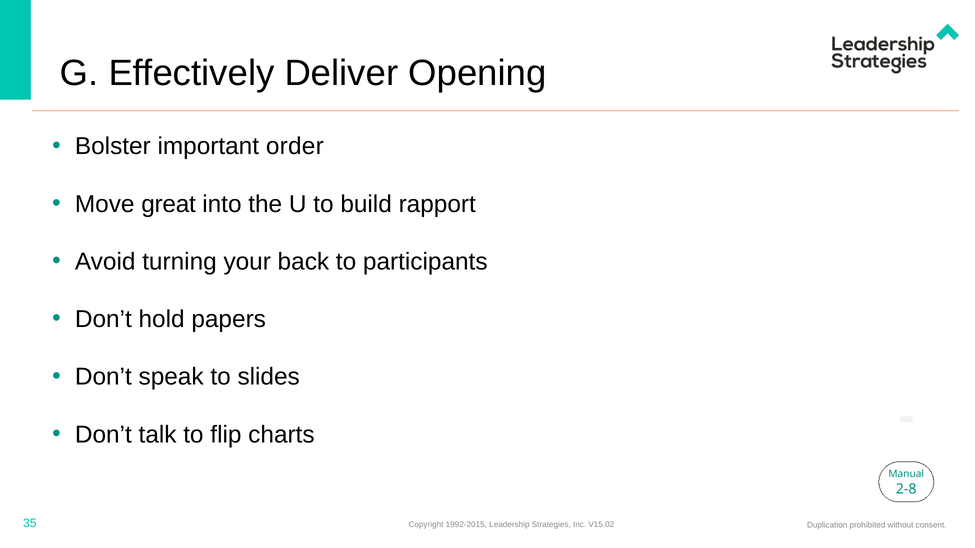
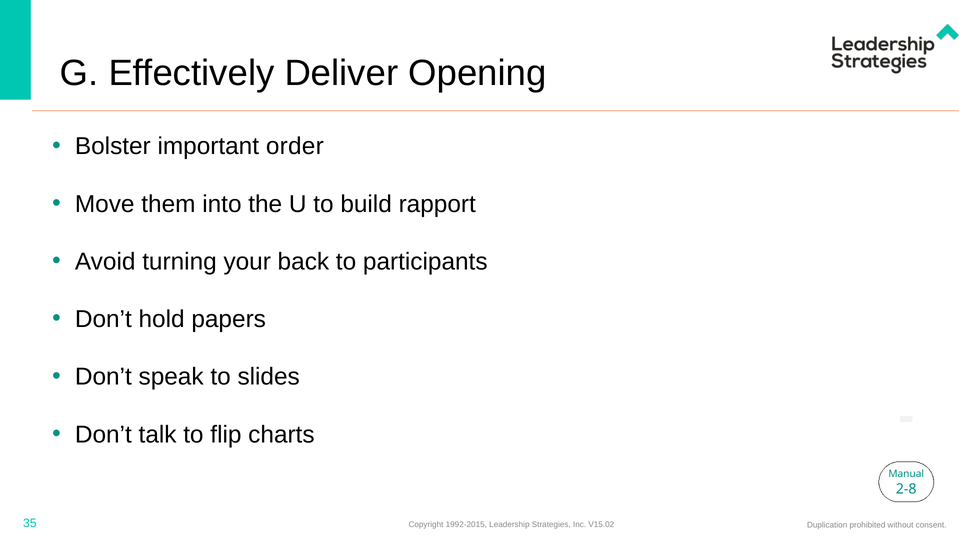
great: great -> them
